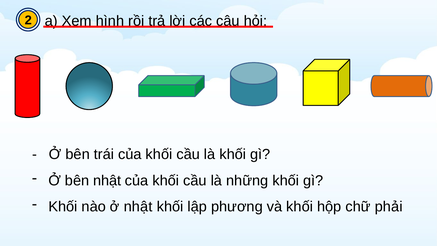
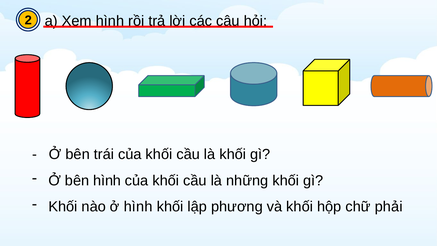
bên nhật: nhật -> hình
ở nhật: nhật -> hình
